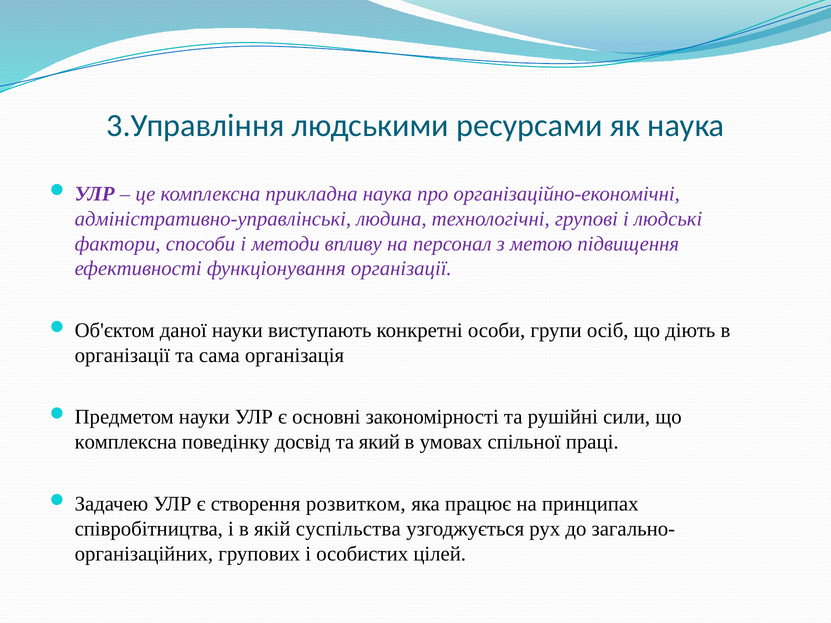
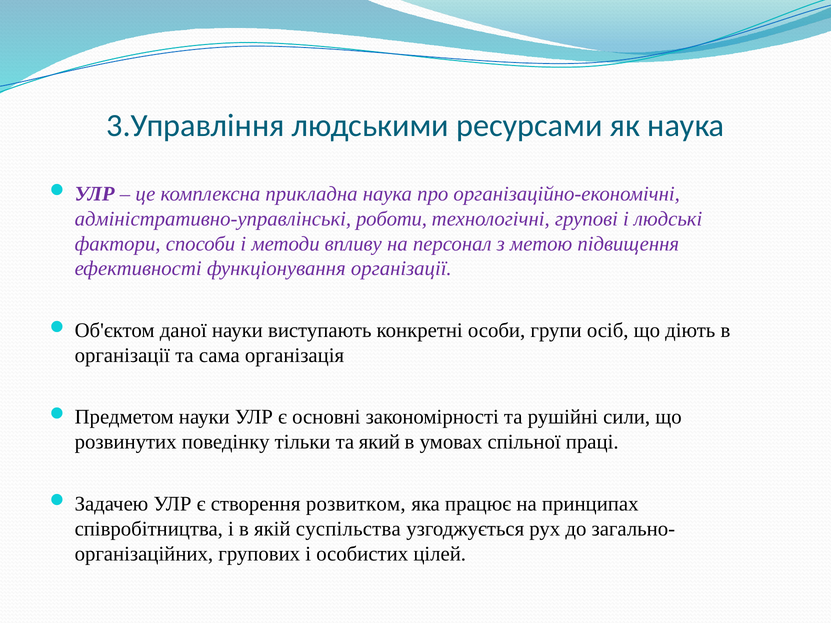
людина: людина -> роботи
комплексна at (126, 442): комплексна -> розвинутих
досвід: досвід -> тільки
